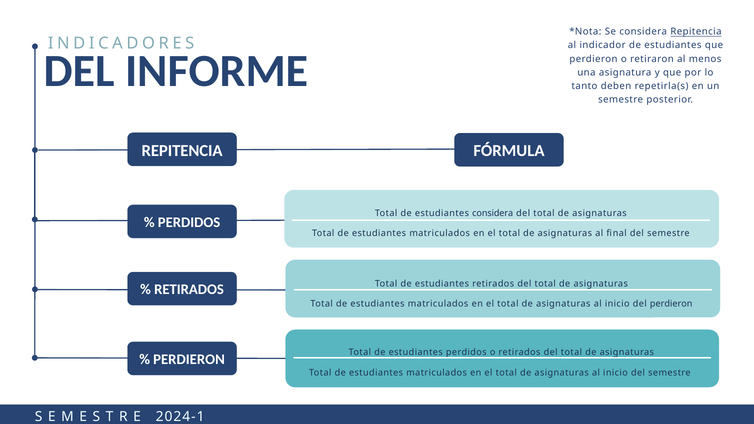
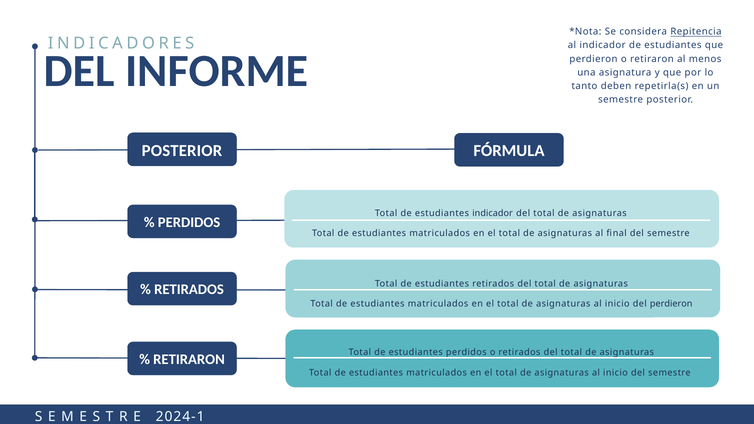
REPITENCIA at (182, 151): REPITENCIA -> POSTERIOR
estudiantes considera: considera -> indicador
PERDIERON at (189, 360): PERDIERON -> RETIRARON
